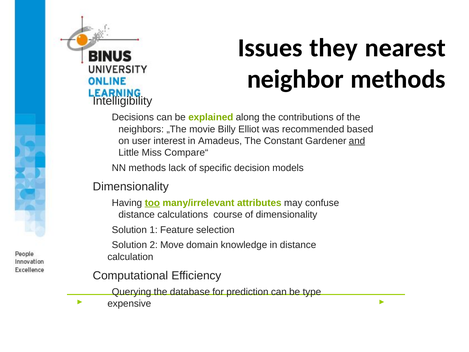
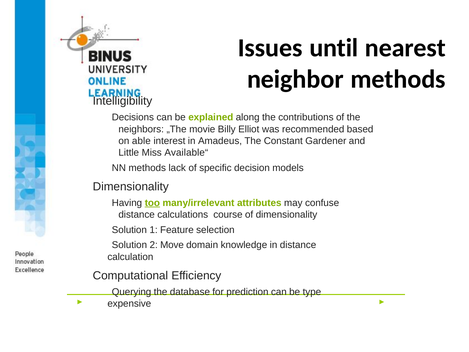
they: they -> until
user: user -> able
and underline: present -> none
Compare“: Compare“ -> Available“
